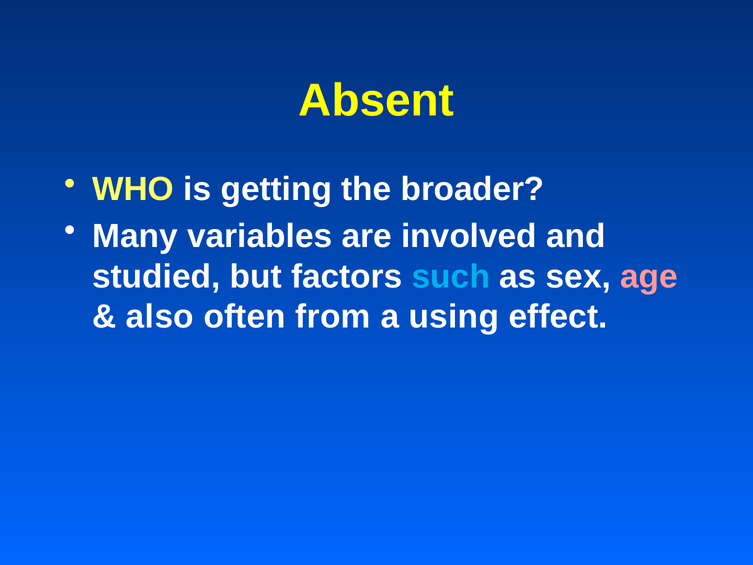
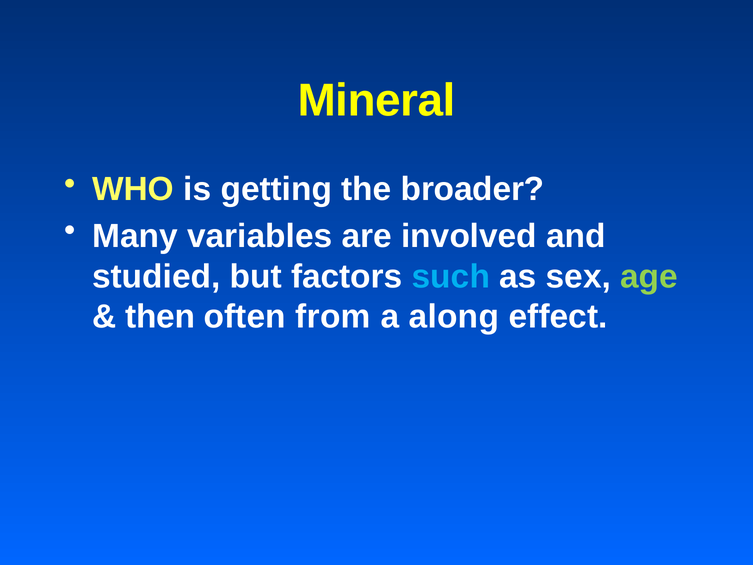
Absent: Absent -> Mineral
age colour: pink -> light green
also: also -> then
using: using -> along
